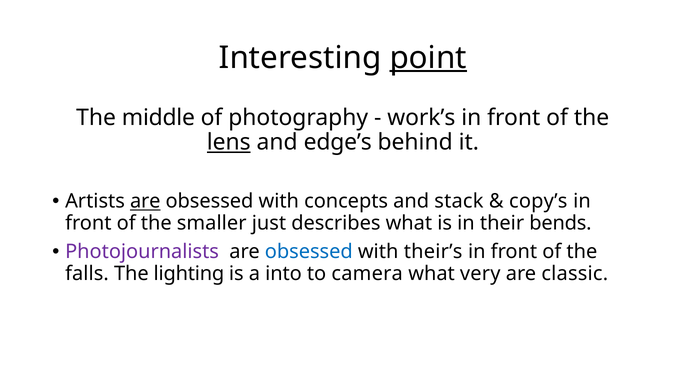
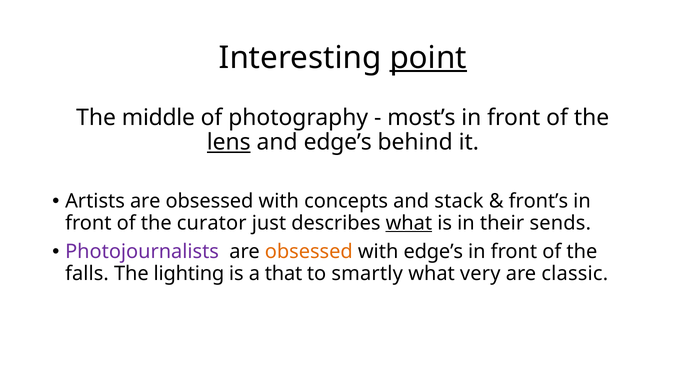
work’s: work’s -> most’s
are at (145, 201) underline: present -> none
copy’s: copy’s -> front’s
smaller: smaller -> curator
what at (409, 223) underline: none -> present
bends: bends -> sends
obsessed at (309, 252) colour: blue -> orange
with their’s: their’s -> edge’s
into: into -> that
camera: camera -> smartly
